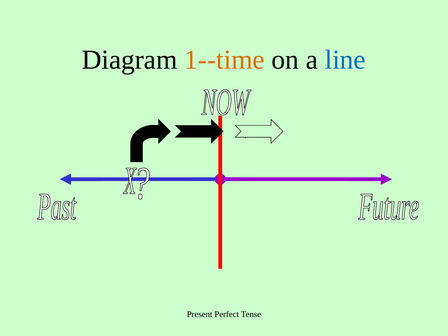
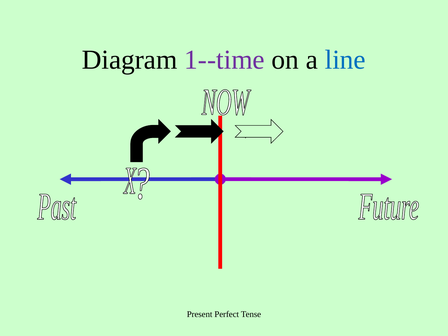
1--time colour: orange -> purple
